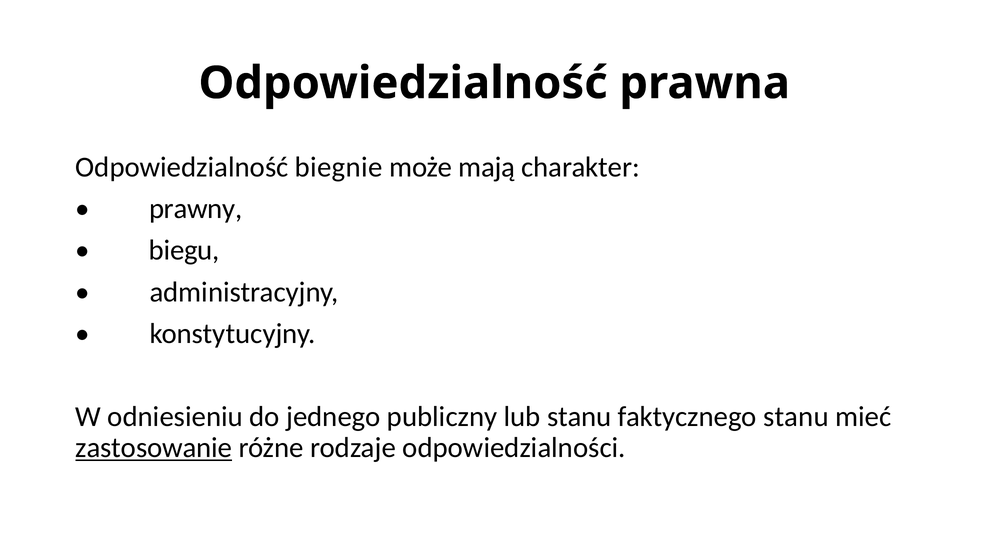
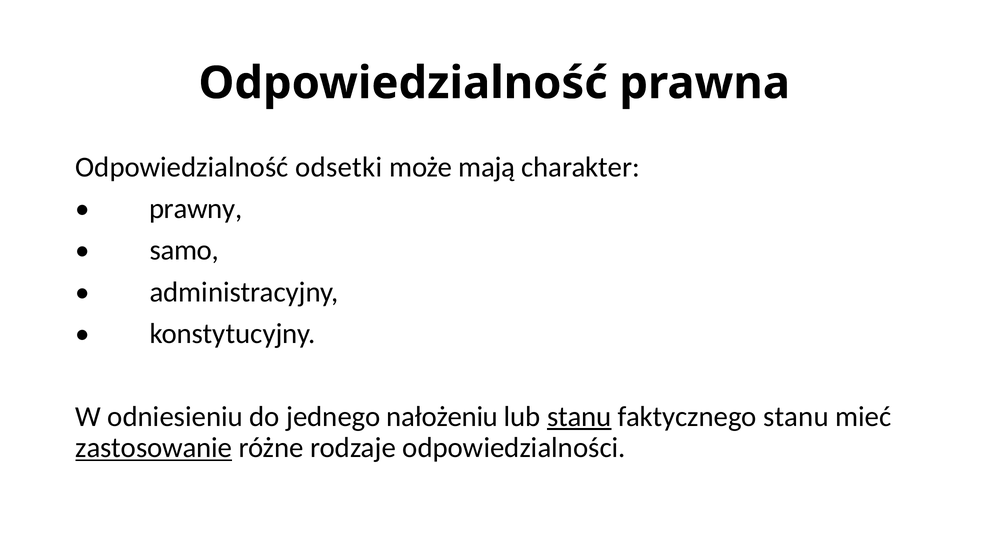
biegnie: biegnie -> odsetki
biegu: biegu -> samo
publiczny: publiczny -> nałożeniu
stanu at (579, 416) underline: none -> present
